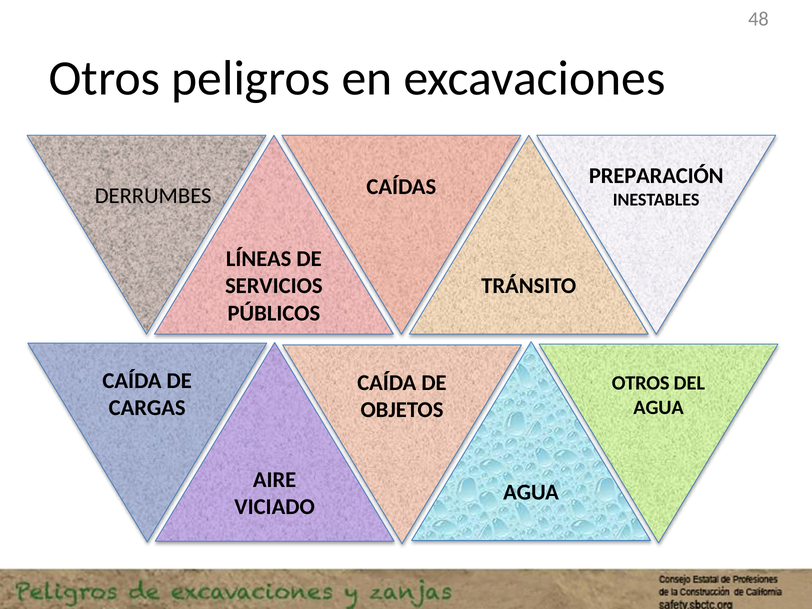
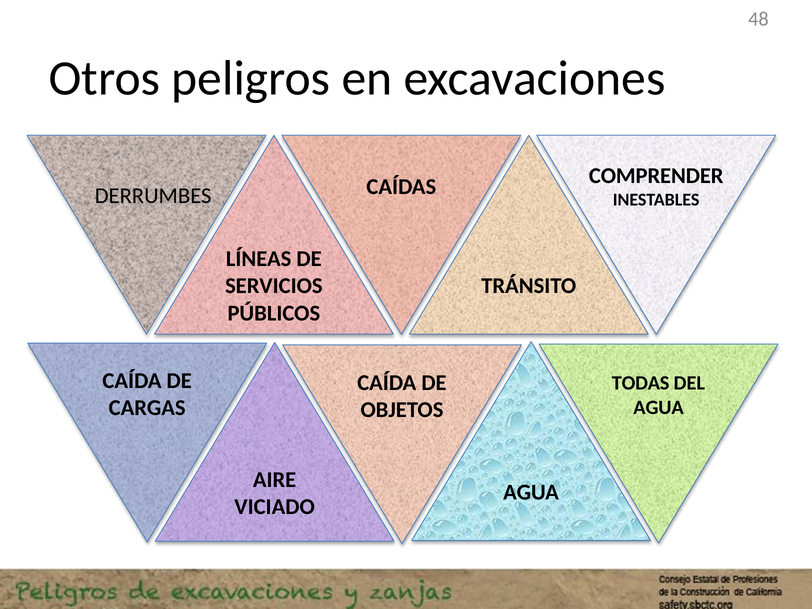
PREPARACIÓN: PREPARACIÓN -> COMPRENDER
OTROS at (641, 383): OTROS -> TODAS
